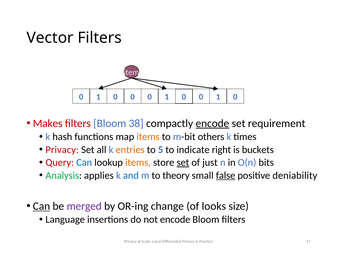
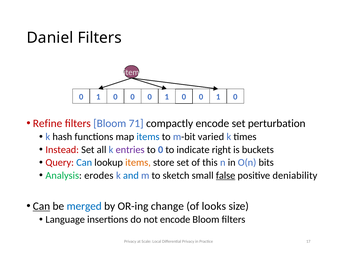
Vector: Vector -> Daniel
Makes: Makes -> Refine
38: 38 -> 71
encode at (212, 123) underline: present -> none
requirement: requirement -> perturbation
items at (148, 137) colour: orange -> blue
others: others -> varied
Privacy at (62, 149): Privacy -> Instead
entries colour: orange -> purple
to 5: 5 -> 0
set at (183, 162) underline: present -> none
just: just -> this
applies: applies -> erodes
theory: theory -> sketch
merged colour: purple -> blue
